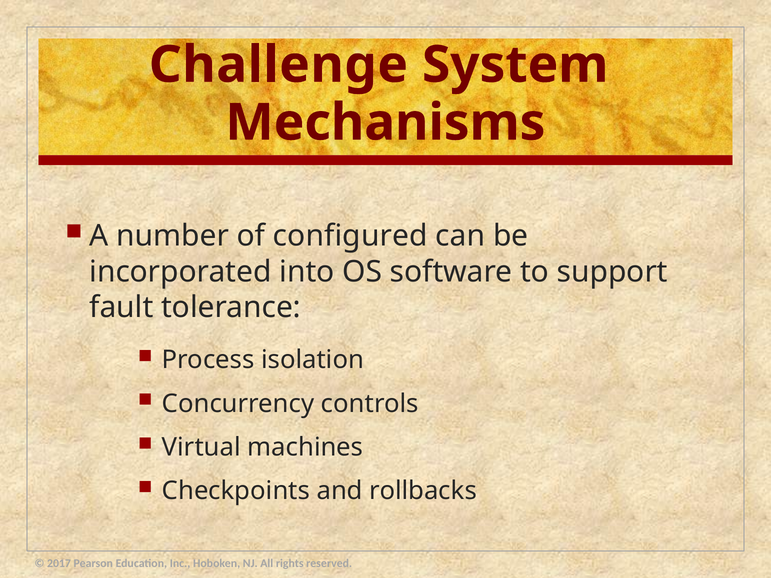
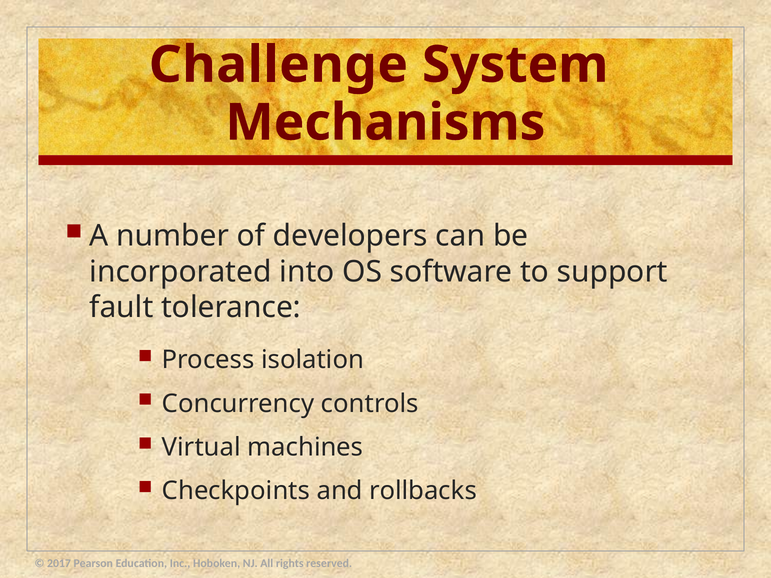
configured: configured -> developers
